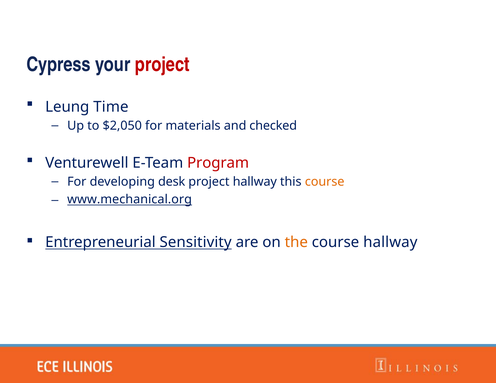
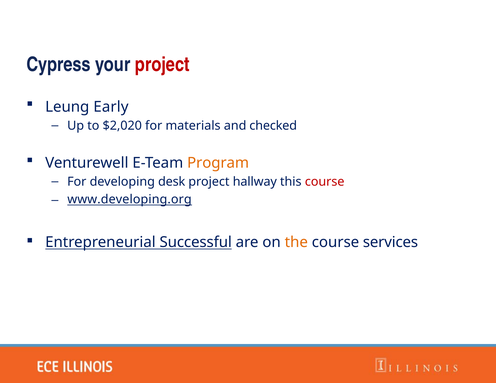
Time: Time -> Early
$2,050: $2,050 -> $2,020
Program colour: red -> orange
course at (325, 182) colour: orange -> red
www.mechanical.org: www.mechanical.org -> www.developing.org
Sensitivity: Sensitivity -> Successful
course hallway: hallway -> services
